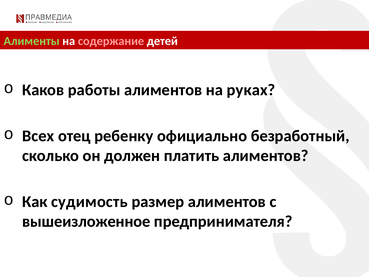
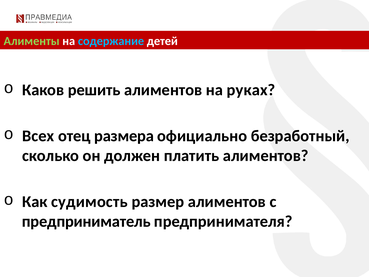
содержание colour: pink -> light blue
работы: работы -> решить
ребенку: ребенку -> размера
вышеизложенное: вышеизложенное -> предприниматель
